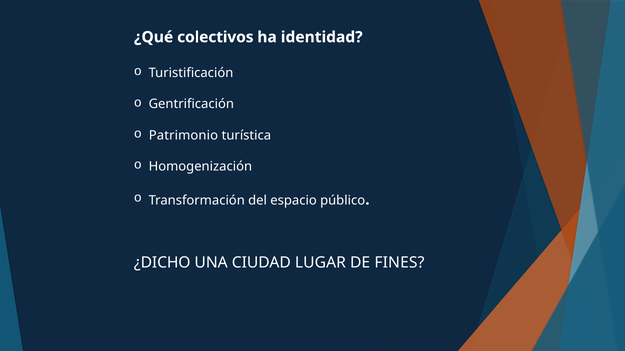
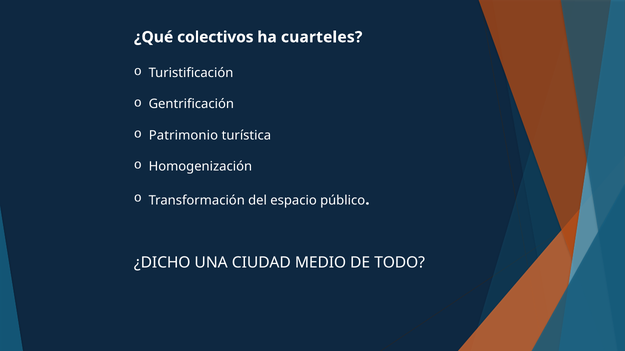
identidad: identidad -> cuarteles
LUGAR: LUGAR -> MEDIO
FINES: FINES -> TODO
